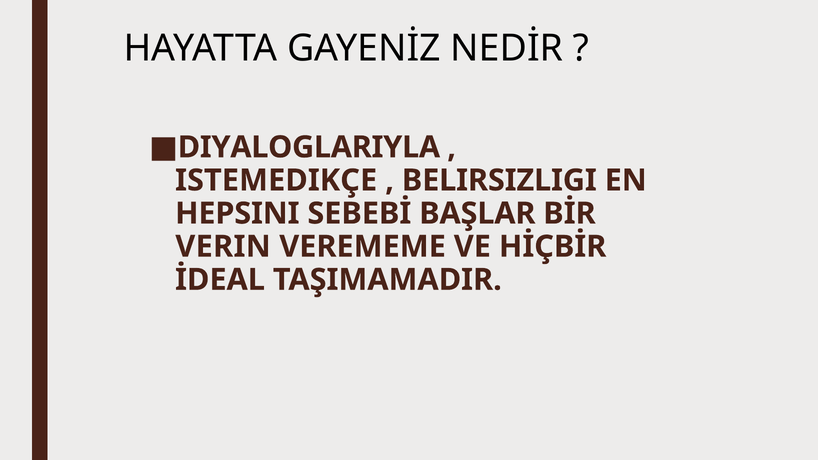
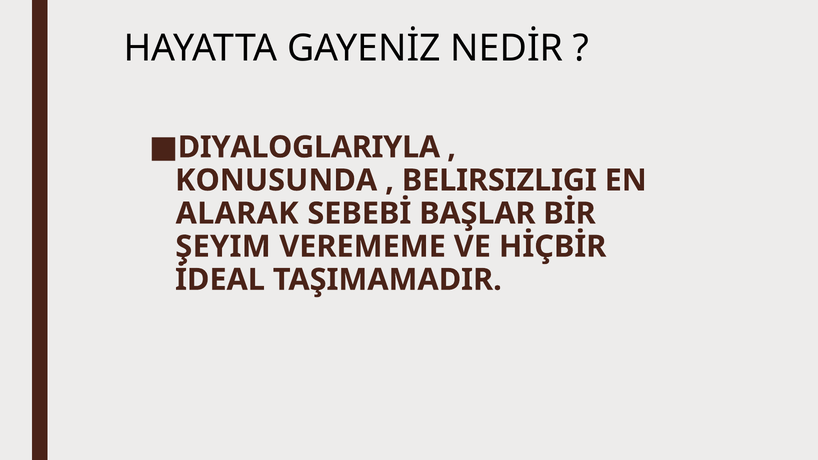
ISTEMEDIKÇE: ISTEMEDIKÇE -> KONUSUNDA
HEPSINI: HEPSINI -> ALARAK
VERIN: VERIN -> ŞEYIM
